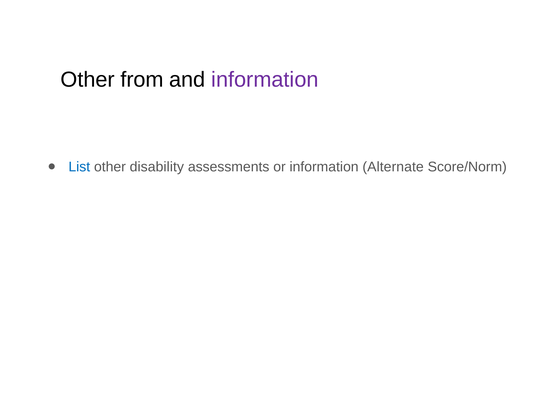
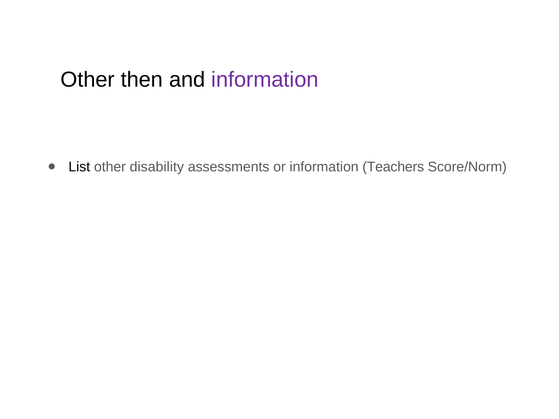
from: from -> then
List colour: blue -> black
Alternate: Alternate -> Teachers
